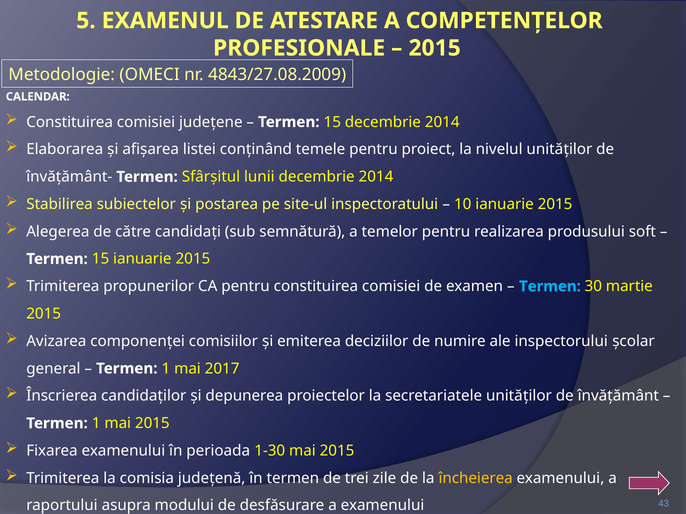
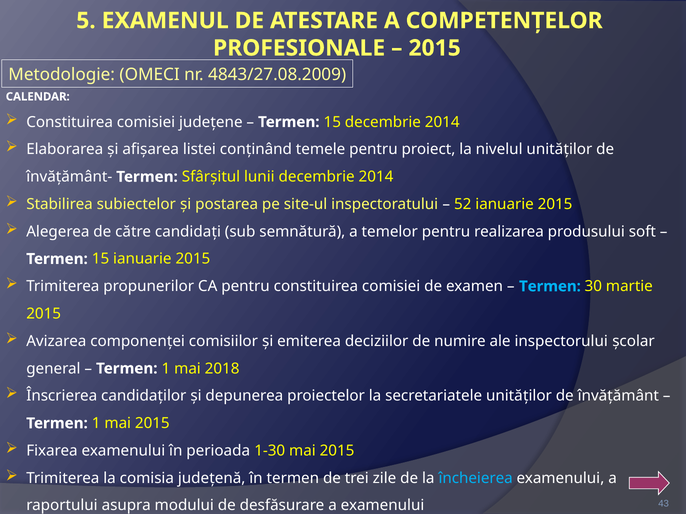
10: 10 -> 52
2017: 2017 -> 2018
încheierea colour: yellow -> light blue
